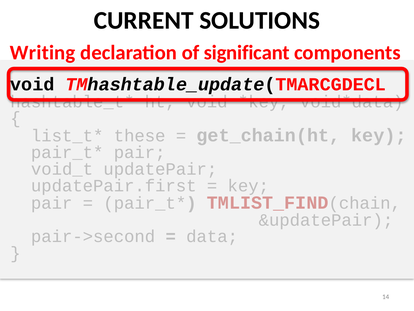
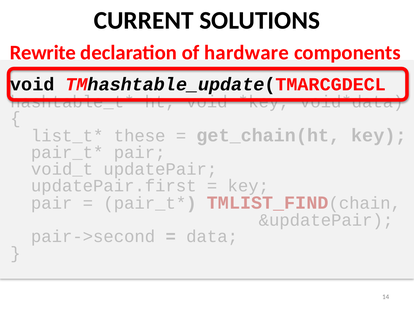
Writing: Writing -> Rewrite
significant: significant -> hardware
